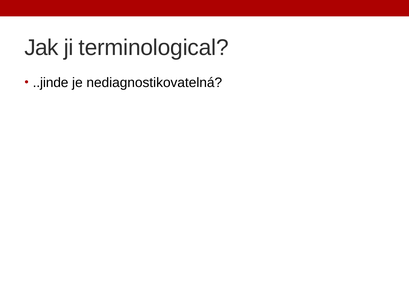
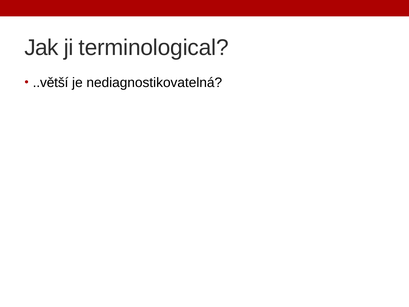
..jinde: ..jinde -> ..větší
